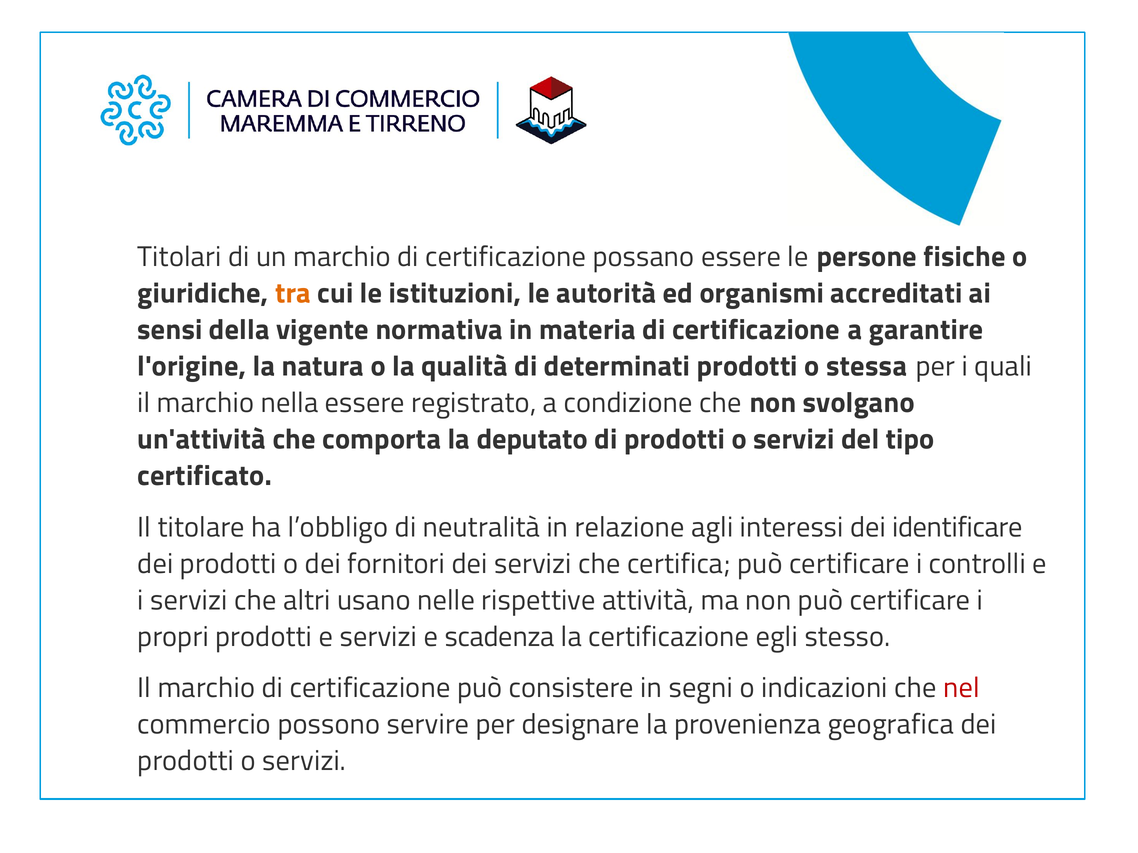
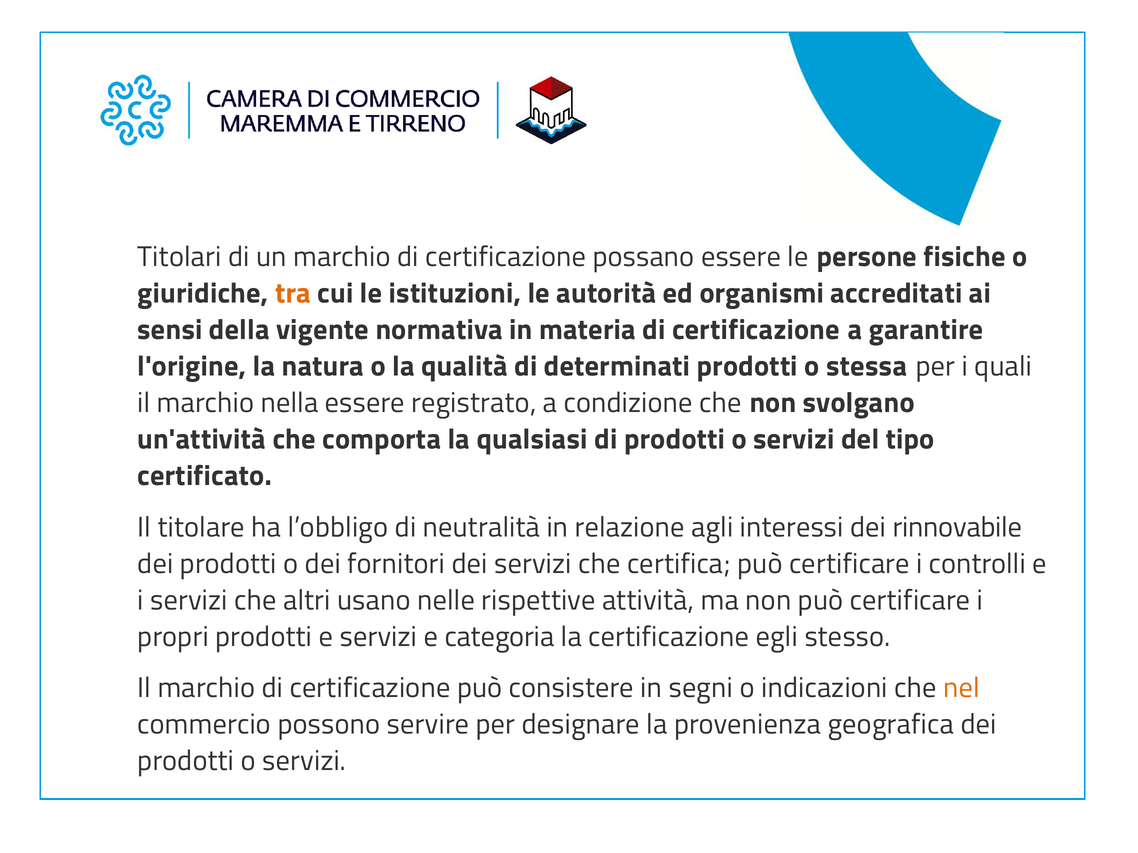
deputato: deputato -> qualsiasi
identificare: identificare -> rinnovabile
scadenza: scadenza -> categoria
nel colour: red -> orange
